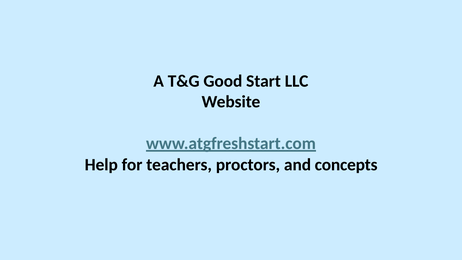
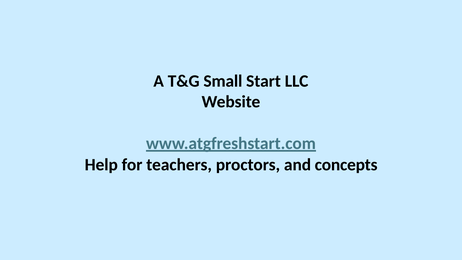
Good: Good -> Small
